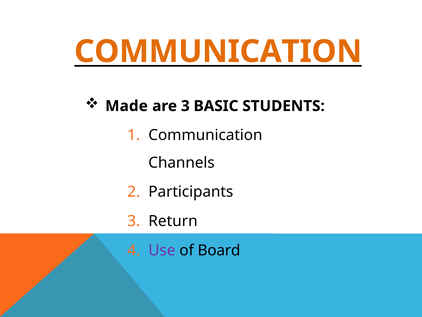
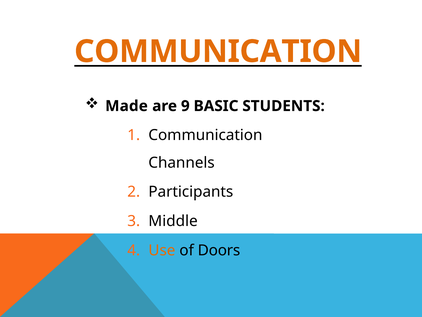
are 3: 3 -> 9
Return: Return -> Middle
Use colour: purple -> orange
Board: Board -> Doors
